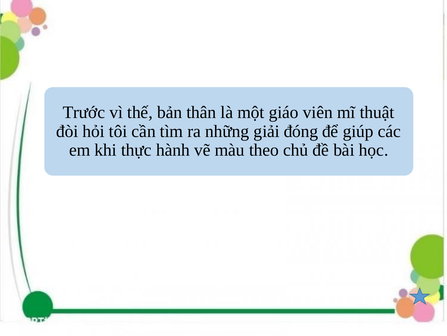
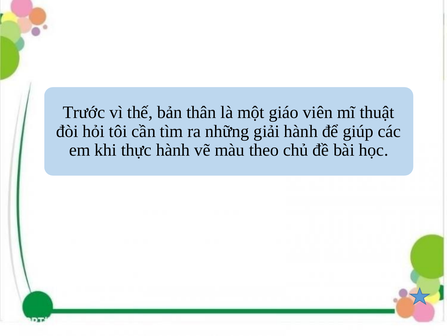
giải đóng: đóng -> hành
